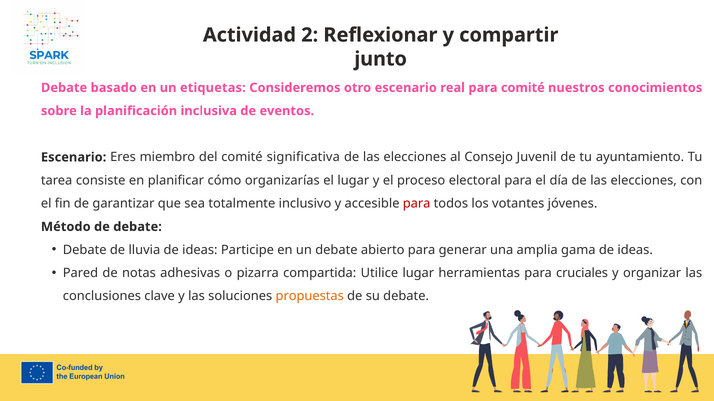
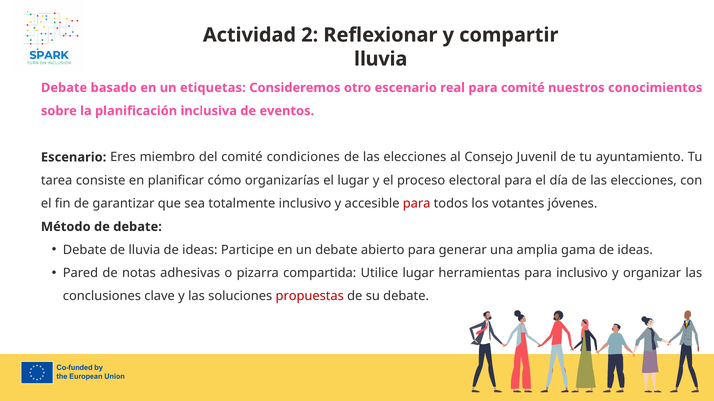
junto at (381, 59): junto -> lluvia
significativa: significativa -> condiciones
para cruciales: cruciales -> inclusivo
propuestas colour: orange -> red
